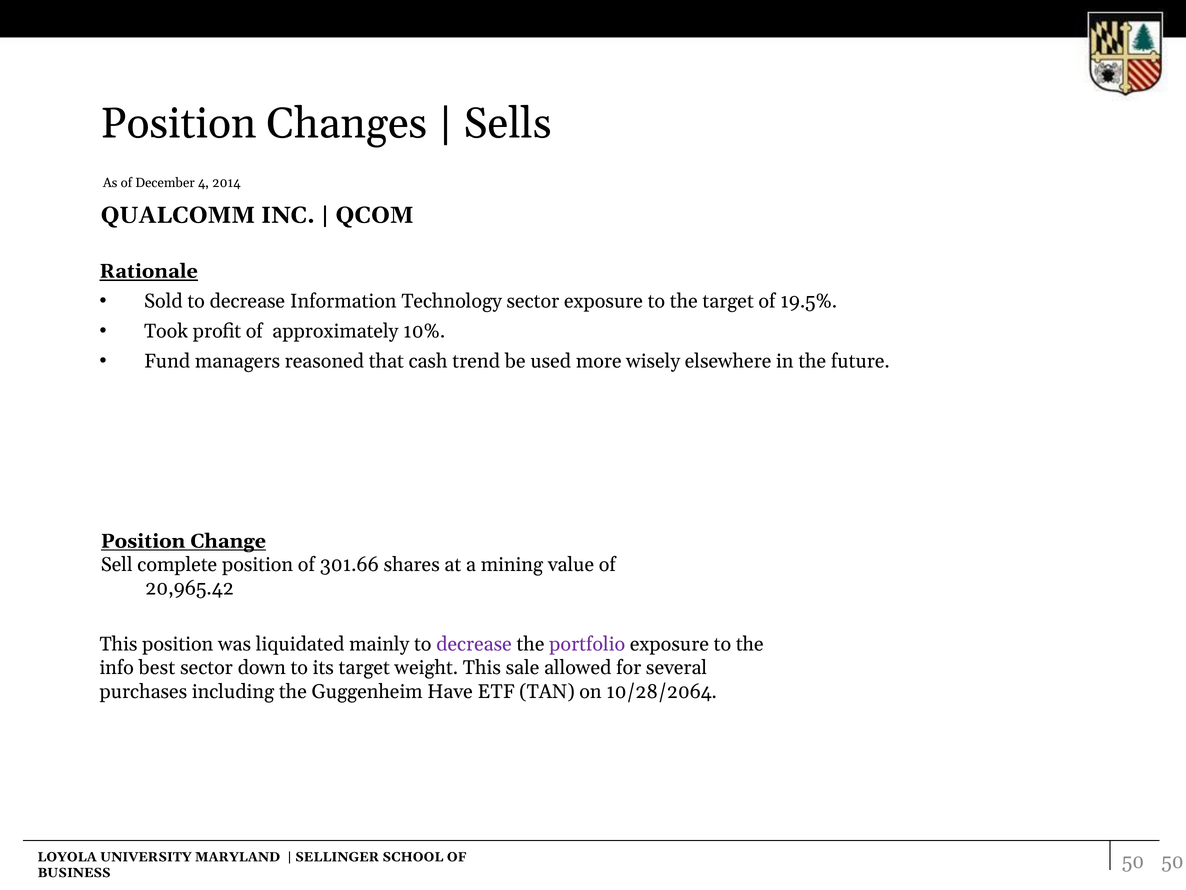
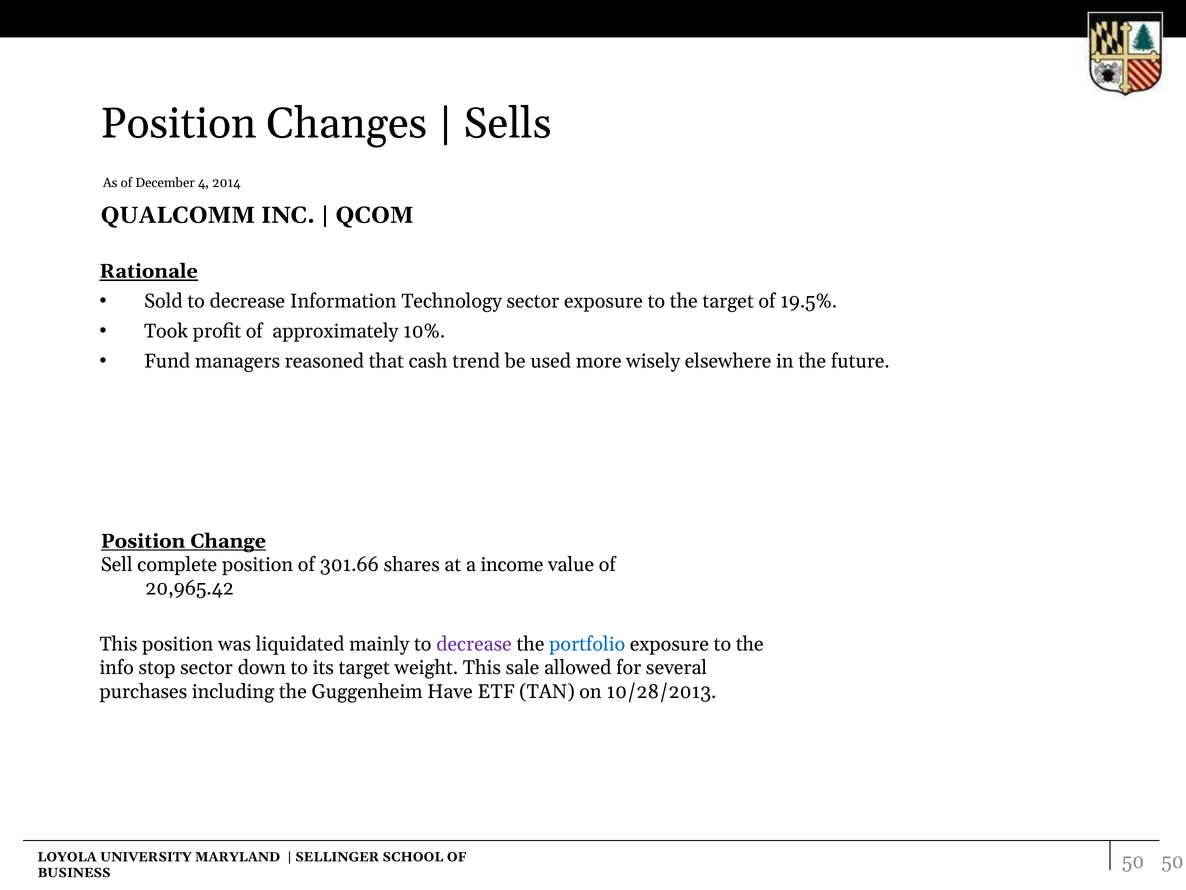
mining: mining -> income
portfolio colour: purple -> blue
best: best -> stop
10/28/2064: 10/28/2064 -> 10/28/2013
